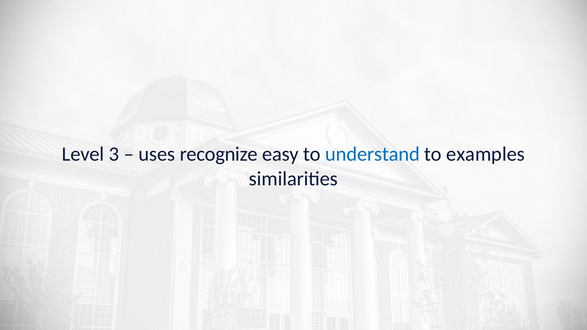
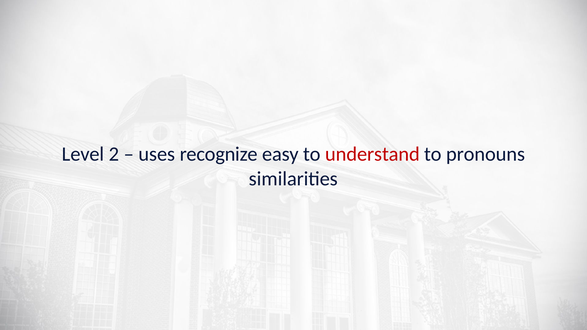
3: 3 -> 2
understand colour: blue -> red
examples: examples -> pronouns
